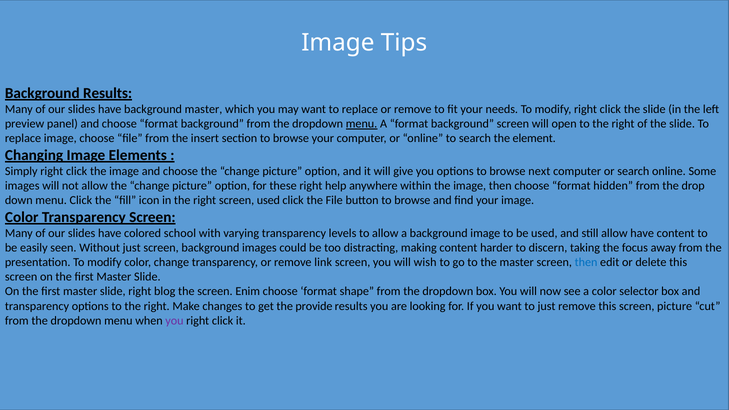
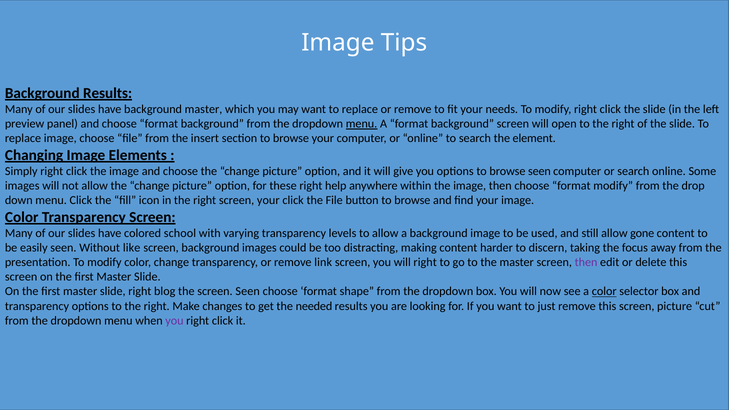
browse next: next -> seen
format hidden: hidden -> modify
screen used: used -> your
allow have: have -> gone
Without just: just -> like
will wish: wish -> right
then at (586, 262) colour: blue -> purple
screen Enim: Enim -> Seen
color at (604, 291) underline: none -> present
provide: provide -> needed
